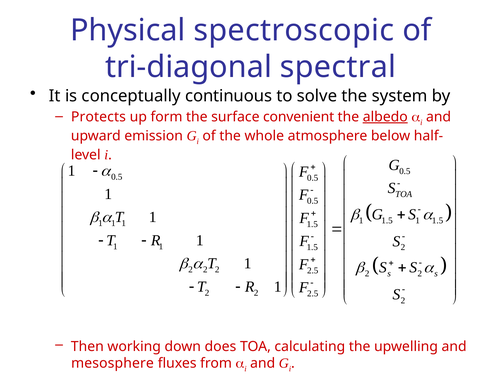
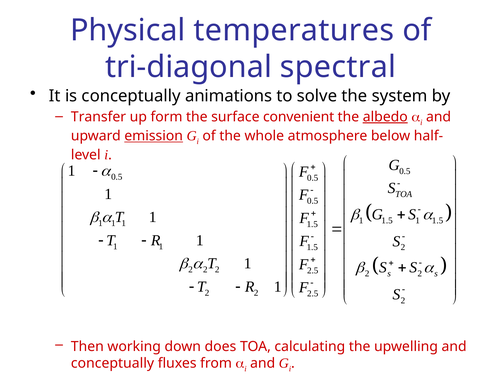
spectroscopic: spectroscopic -> temperatures
continuous: continuous -> animations
Protects: Protects -> Transfer
emission underline: none -> present
mesosphere at (112, 363): mesosphere -> conceptually
